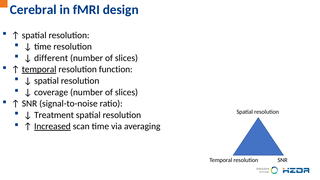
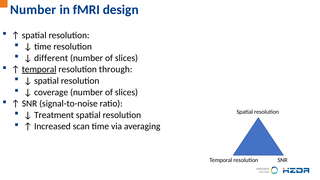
Cerebral at (33, 10): Cerebral -> Number
function: function -> through
Increased underline: present -> none
